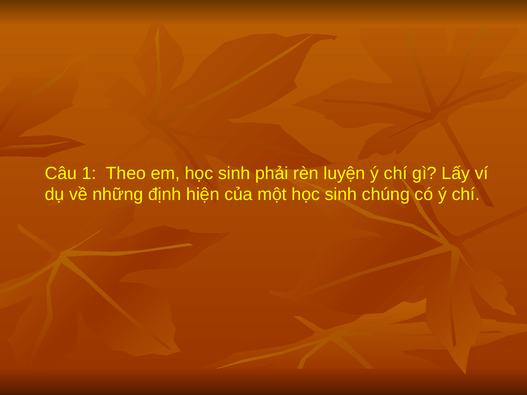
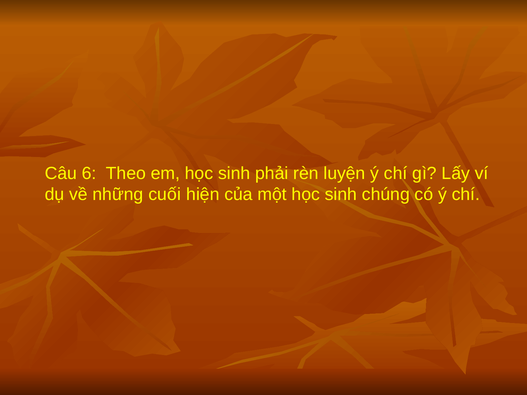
1: 1 -> 6
định: định -> cuối
